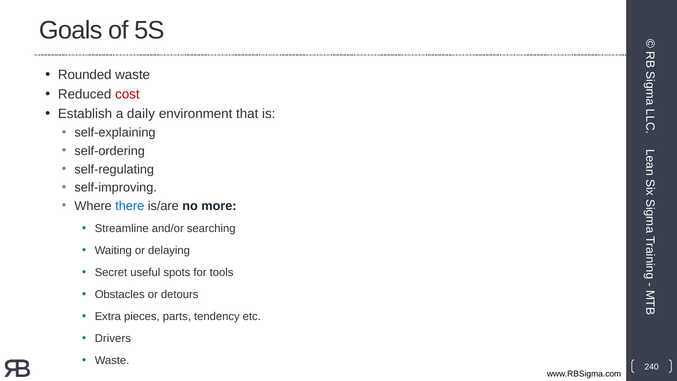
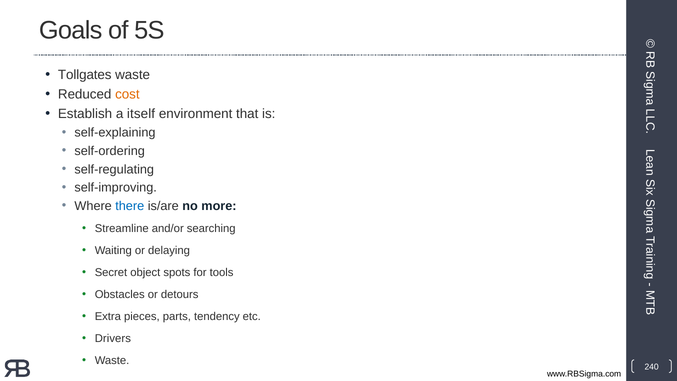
Rounded: Rounded -> Tollgates
cost colour: red -> orange
daily: daily -> itself
useful: useful -> object
